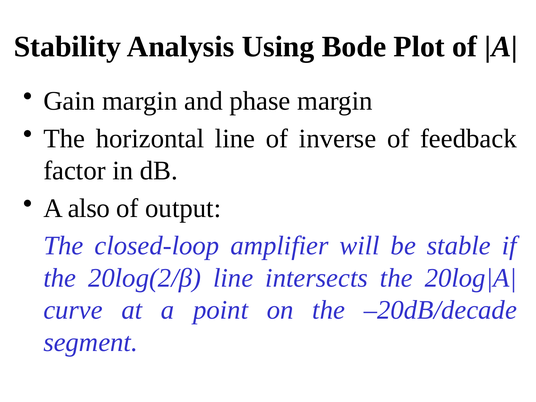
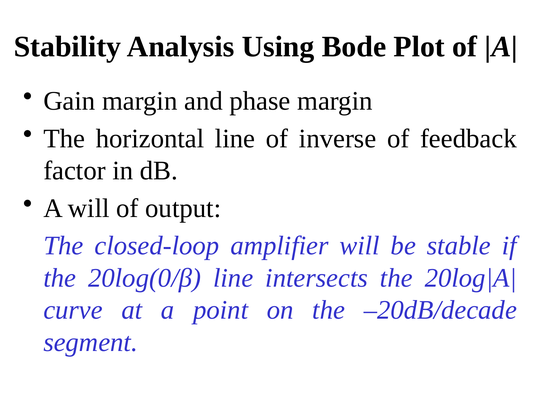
A also: also -> will
20log(2/β: 20log(2/β -> 20log(0/β
